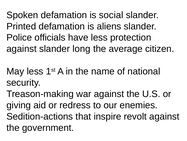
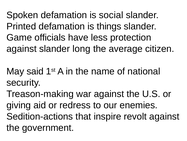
aliens: aliens -> things
Police: Police -> Game
May less: less -> said
